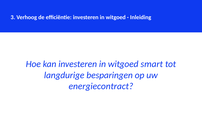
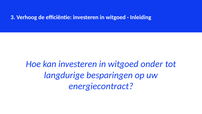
smart: smart -> onder
